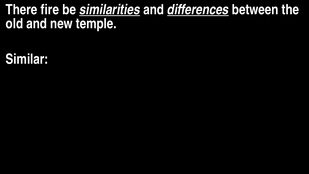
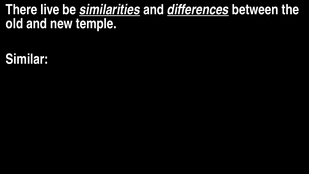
fire: fire -> live
